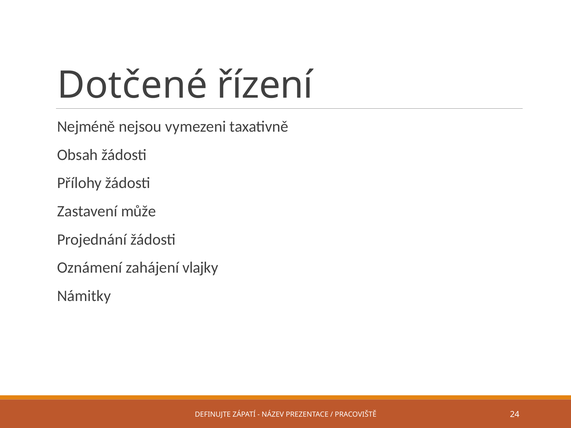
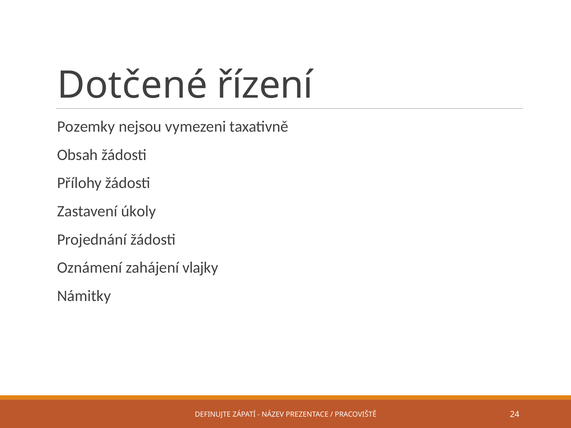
Nejméně: Nejméně -> Pozemky
může: může -> úkoly
